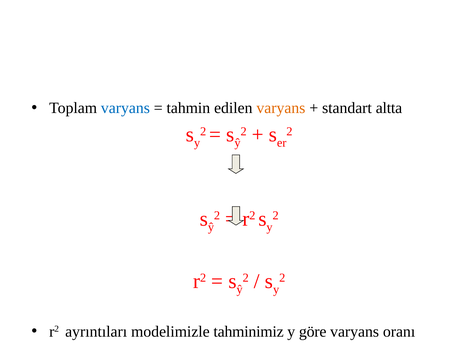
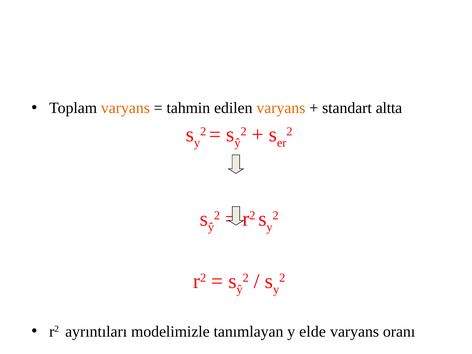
varyans at (125, 108) colour: blue -> orange
tahminimiz: tahminimiz -> tanımlayan
göre: göre -> elde
